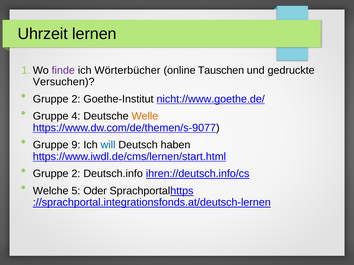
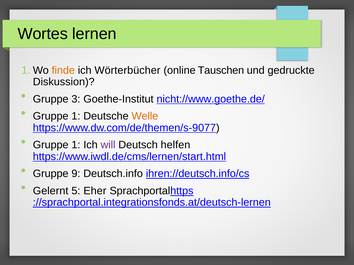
Uhrzeit: Uhrzeit -> Wortes
finde colour: purple -> orange
Versuchen: Versuchen -> Diskussion
2 at (76, 99): 2 -> 3
4 at (76, 116): 4 -> 1
9 at (76, 145): 9 -> 1
will colour: blue -> purple
haben: haben -> helfen
2 at (76, 174): 2 -> 9
Welche: Welche -> Gelernt
Oder: Oder -> Eher
